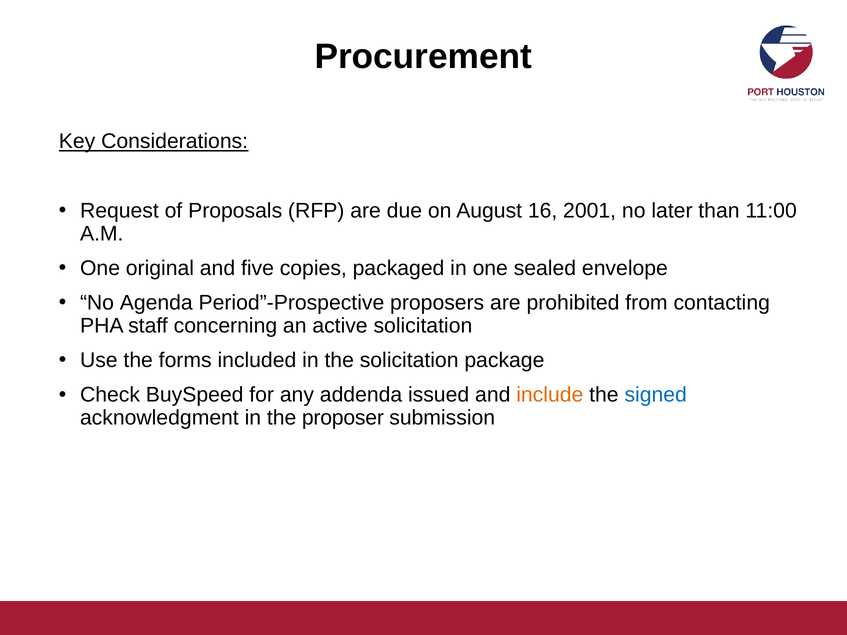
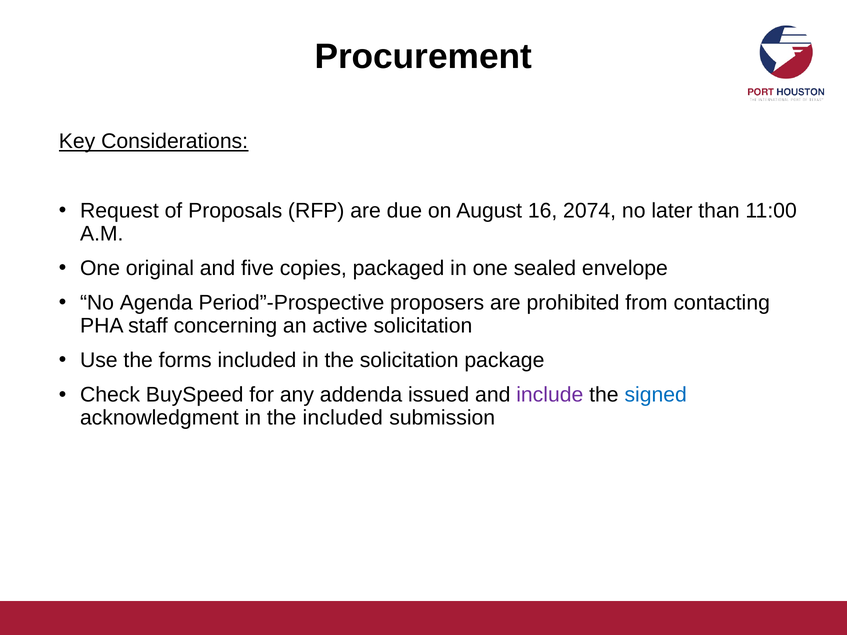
2001: 2001 -> 2074
include colour: orange -> purple
the proposer: proposer -> included
